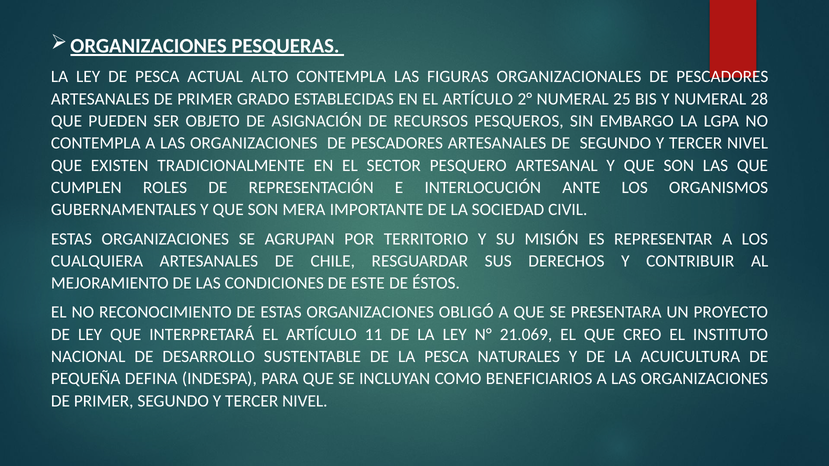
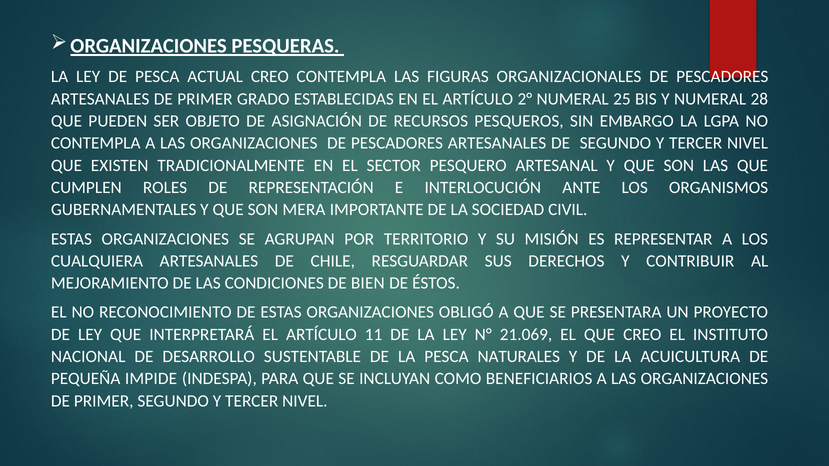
ACTUAL ALTO: ALTO -> CREO
ESTE: ESTE -> BIEN
DEFINA: DEFINA -> IMPIDE
